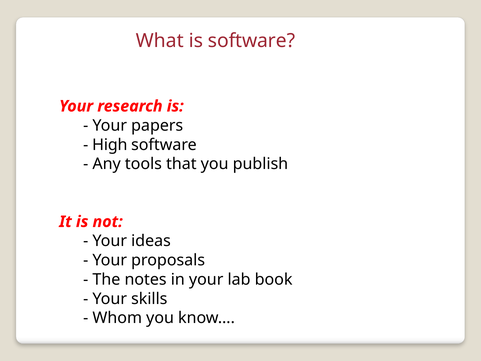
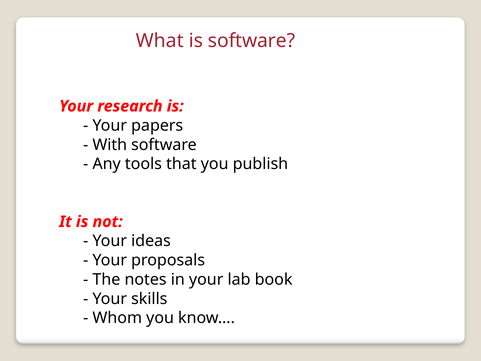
High: High -> With
